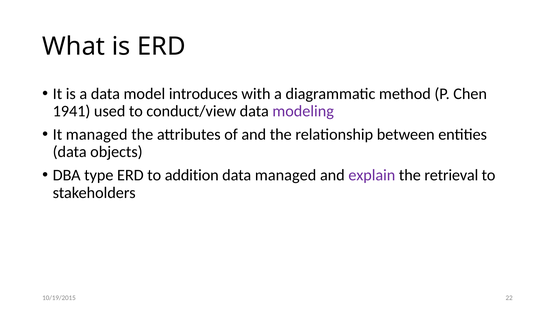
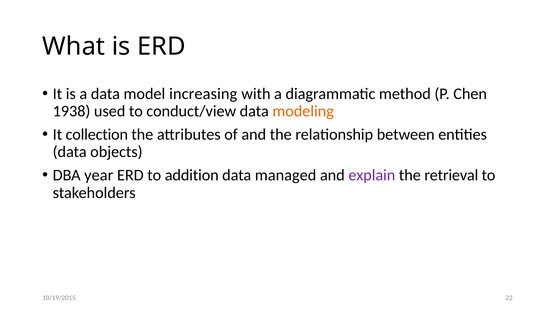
introduces: introduces -> increasing
1941: 1941 -> 1938
modeling colour: purple -> orange
It managed: managed -> collection
type: type -> year
